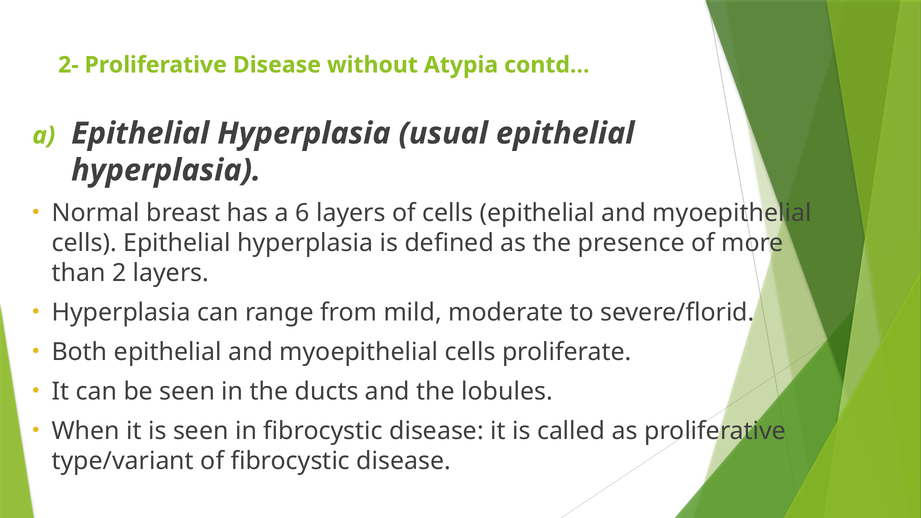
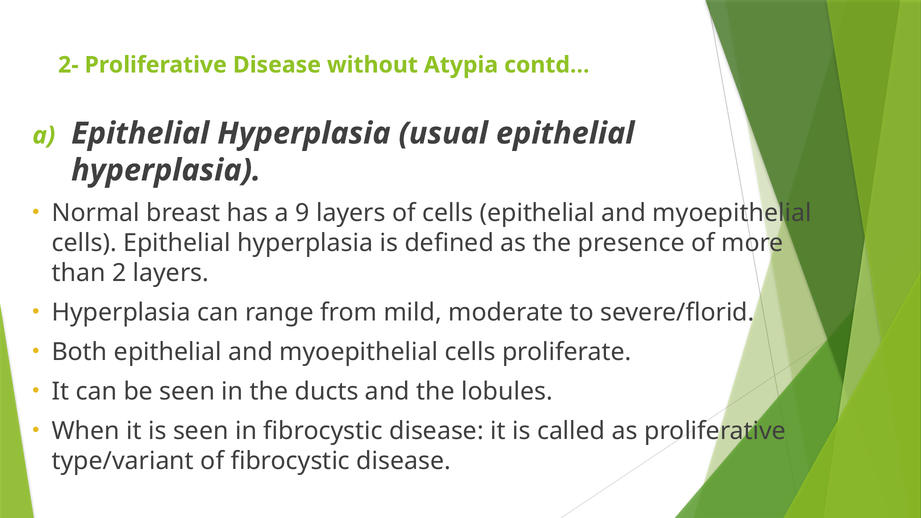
6: 6 -> 9
